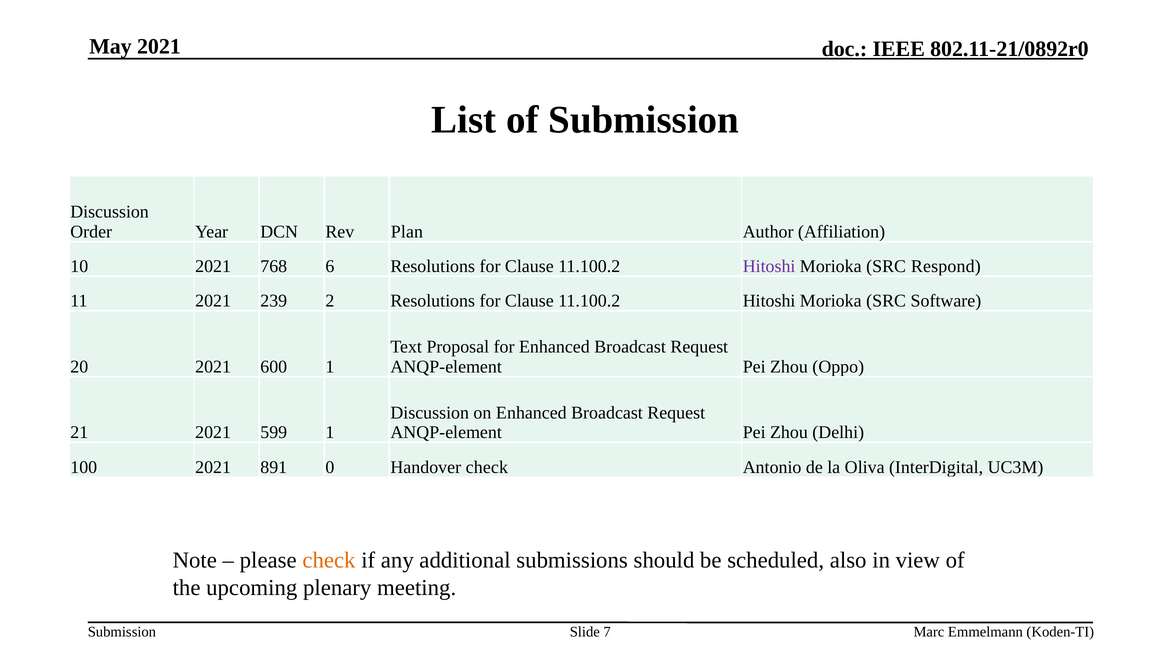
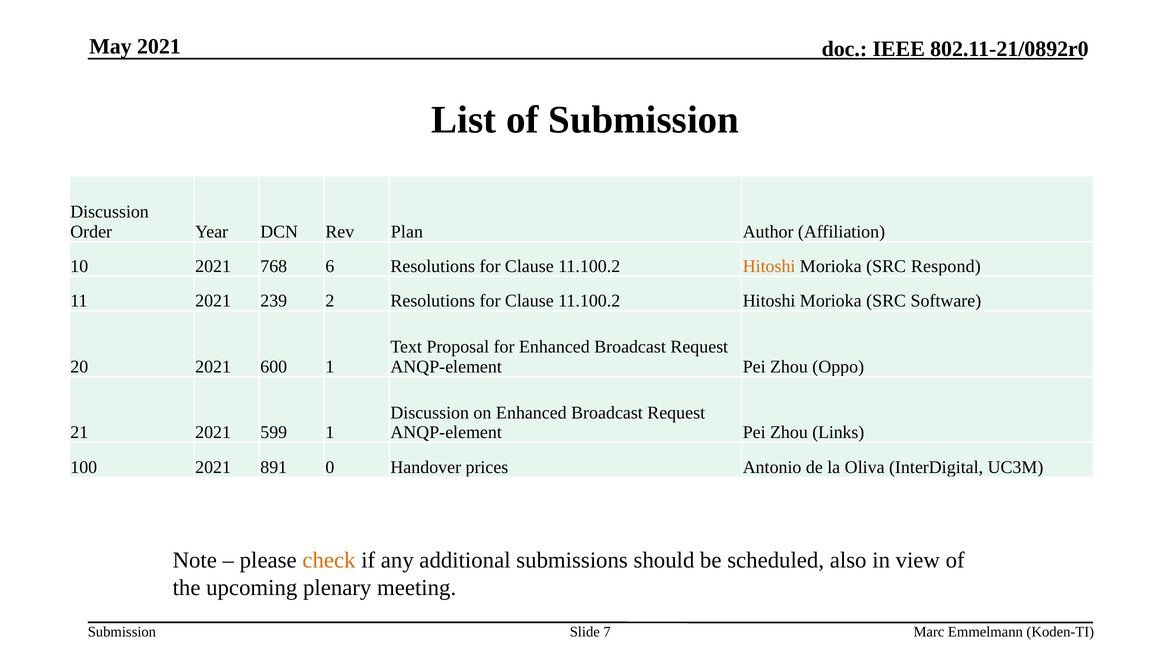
Hitoshi at (769, 266) colour: purple -> orange
Delhi: Delhi -> Links
Handover check: check -> prices
